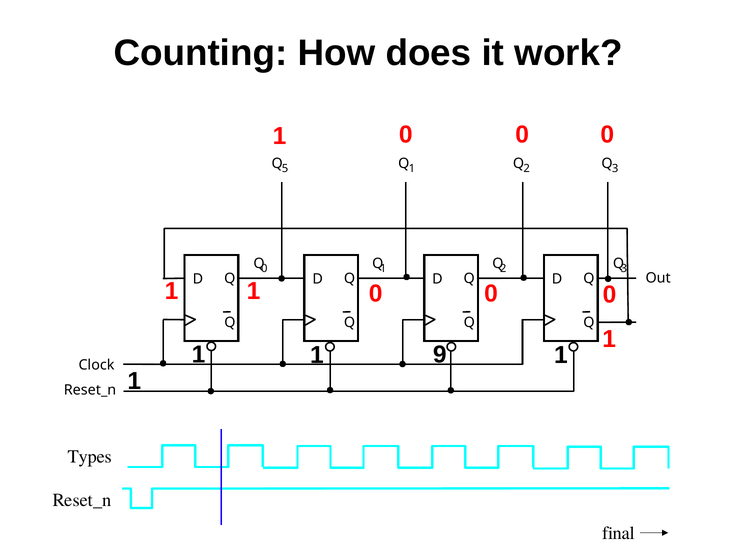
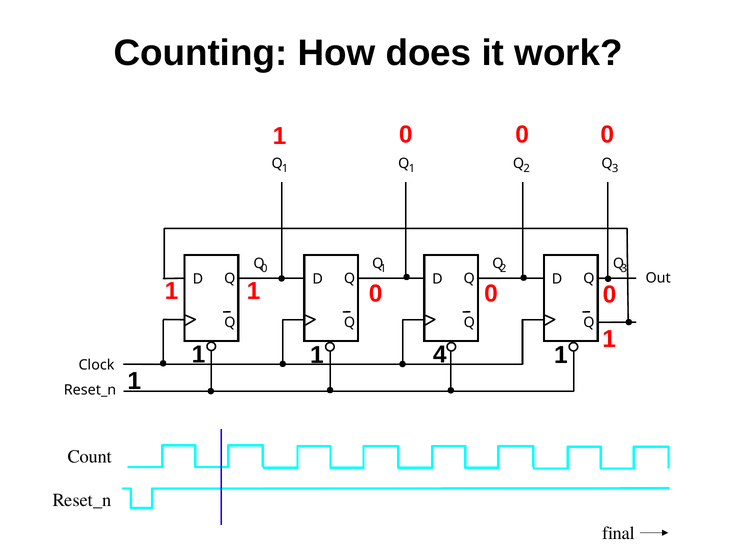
5 at (285, 168): 5 -> 1
9: 9 -> 4
Types: Types -> Count
